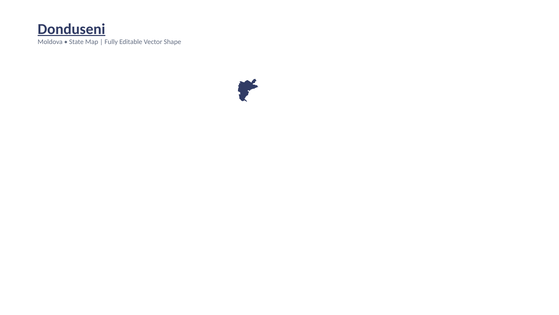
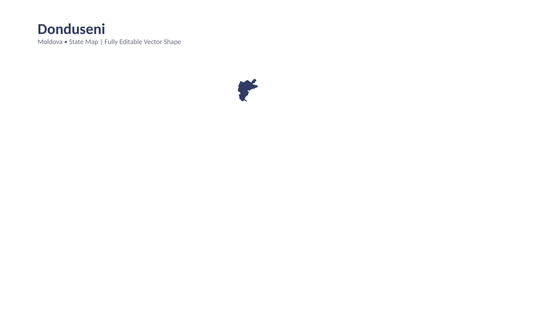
Donduseni underline: present -> none
